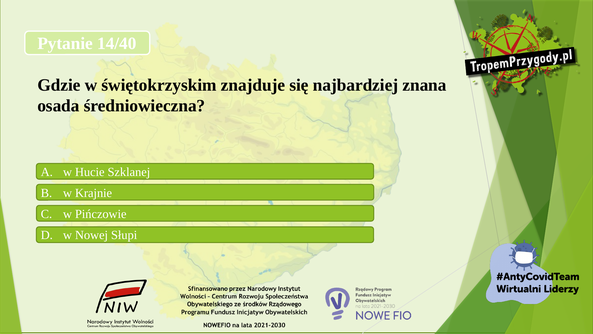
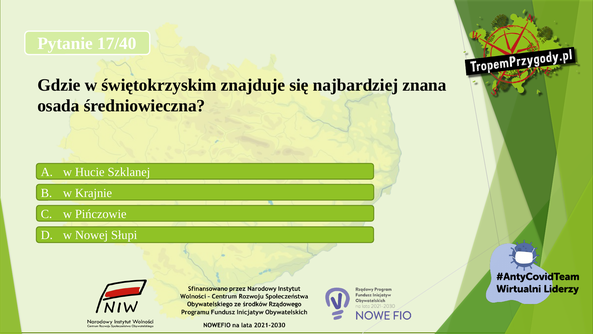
14/40: 14/40 -> 17/40
